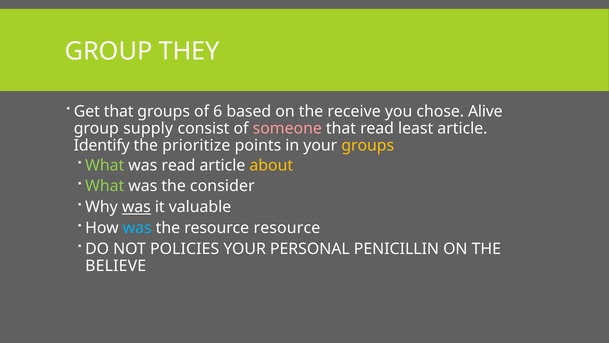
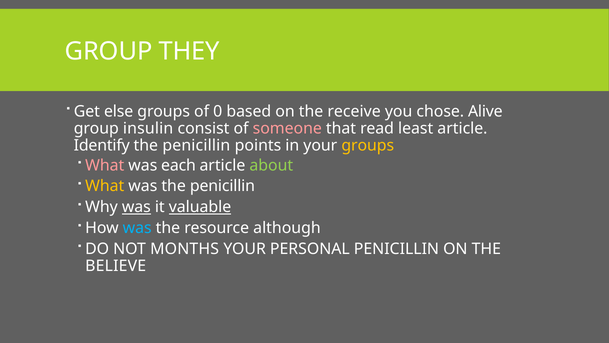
Get that: that -> else
6: 6 -> 0
supply: supply -> insulin
prioritize at (196, 145): prioritize -> penicillin
What at (105, 165) colour: light green -> pink
was read: read -> each
about colour: yellow -> light green
What at (105, 186) colour: light green -> yellow
was the consider: consider -> penicillin
valuable underline: none -> present
resource resource: resource -> although
POLICIES: POLICIES -> MONTHS
